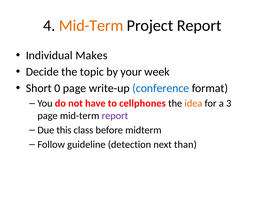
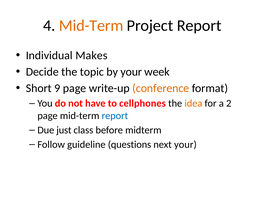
0: 0 -> 9
conference colour: blue -> orange
3: 3 -> 2
report at (115, 116) colour: purple -> blue
this: this -> just
detection: detection -> questions
next than: than -> your
